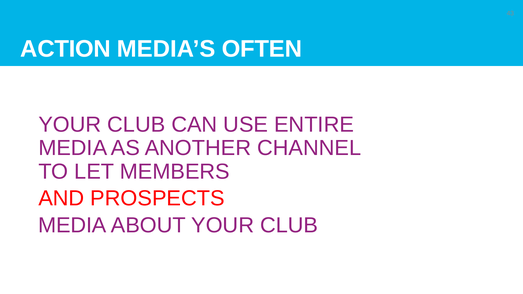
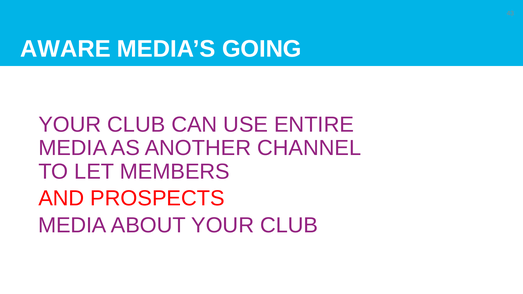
ACTION: ACTION -> AWARE
OFTEN: OFTEN -> GOING
